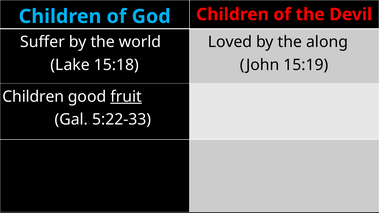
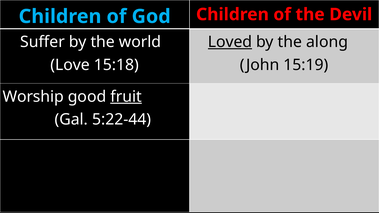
Loved underline: none -> present
Lake: Lake -> Love
Children at (33, 97): Children -> Worship
5:22-33: 5:22-33 -> 5:22-44
